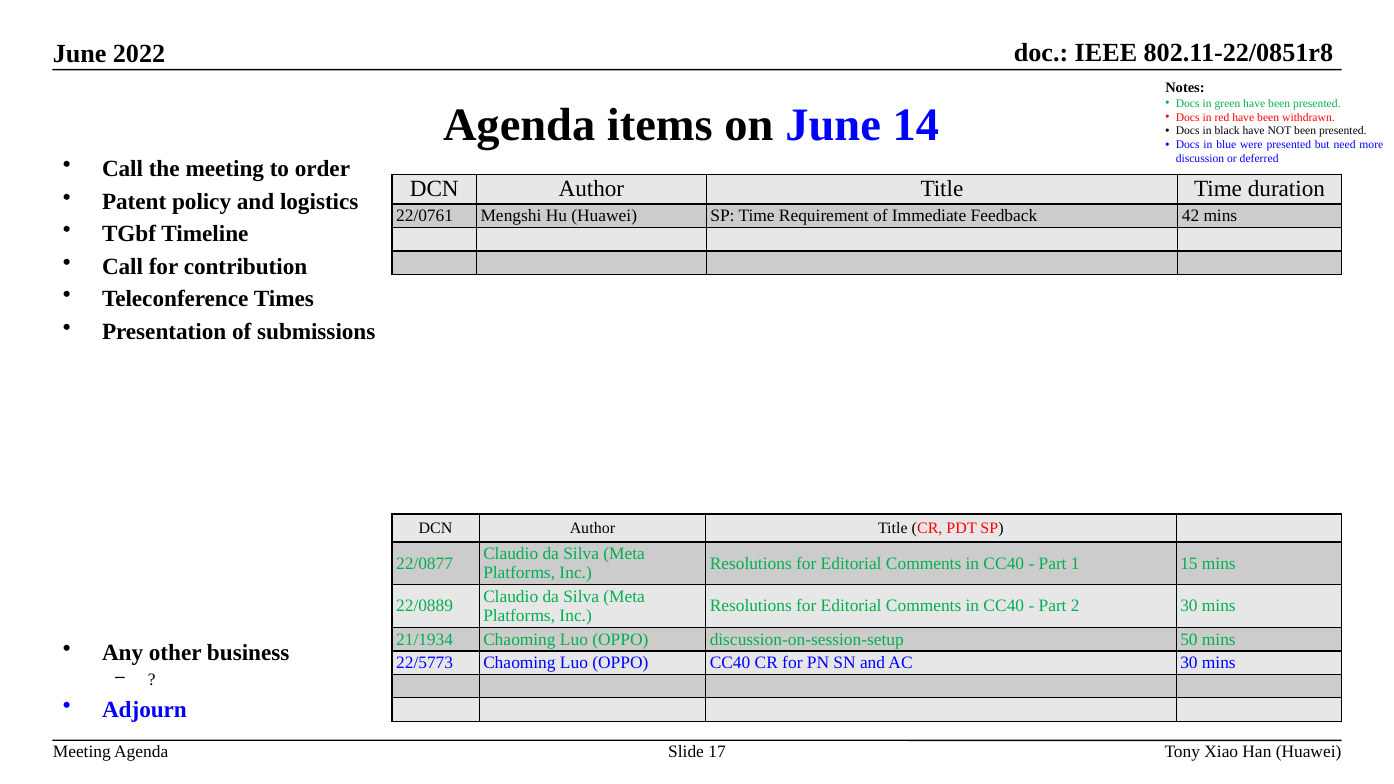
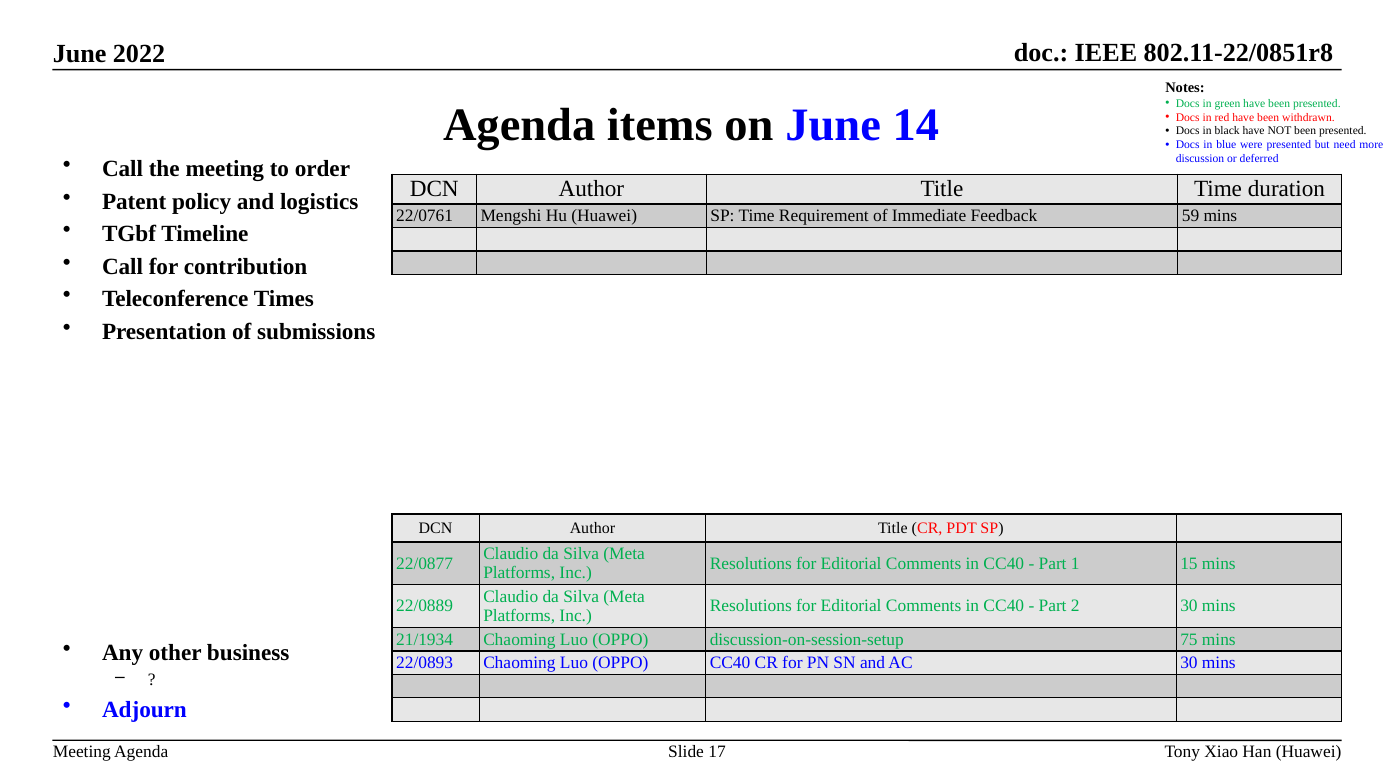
42: 42 -> 59
50: 50 -> 75
22/5773: 22/5773 -> 22/0893
